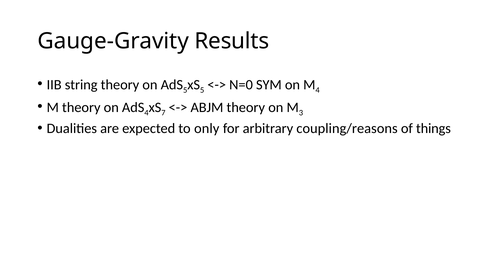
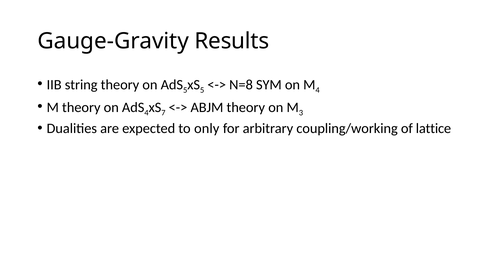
N=0: N=0 -> N=8
coupling/reasons: coupling/reasons -> coupling/working
things: things -> lattice
